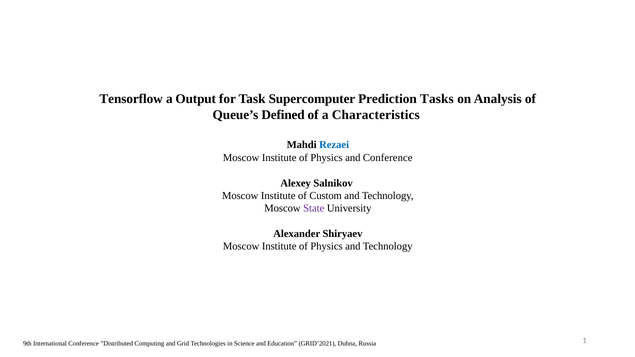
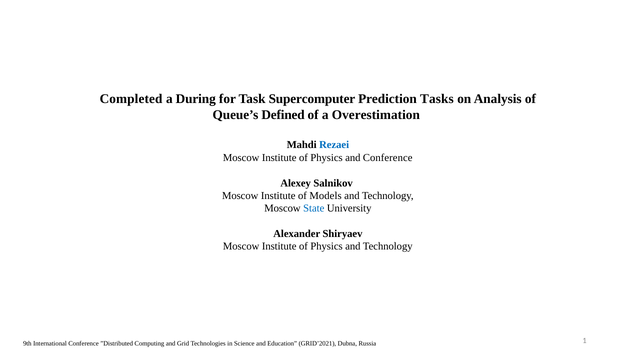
Tensorflow: Tensorflow -> Completed
Output: Output -> During
Characteristics: Characteristics -> Overestimation
Custom: Custom -> Models
State colour: purple -> blue
